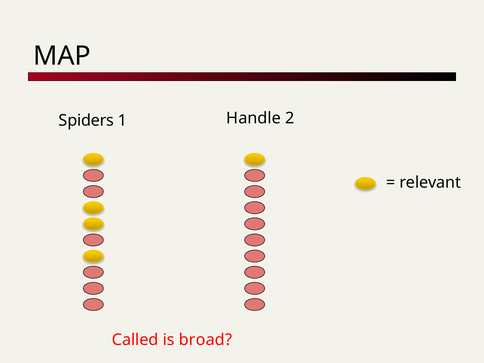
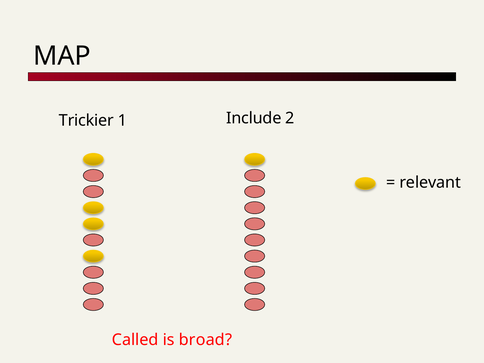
Spiders: Spiders -> Trickier
Handle: Handle -> Include
